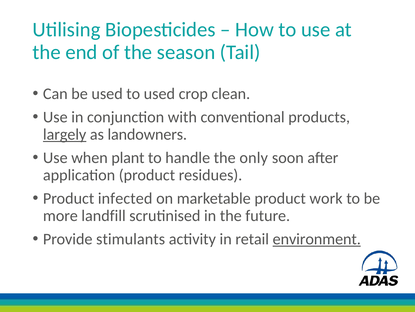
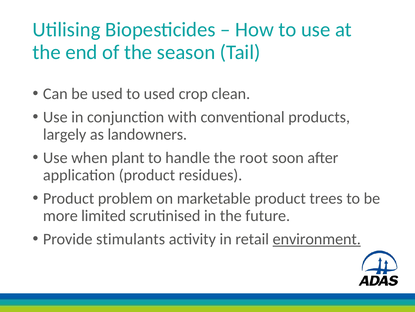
largely underline: present -> none
only: only -> root
infected: infected -> problem
work: work -> trees
landfill: landfill -> limited
